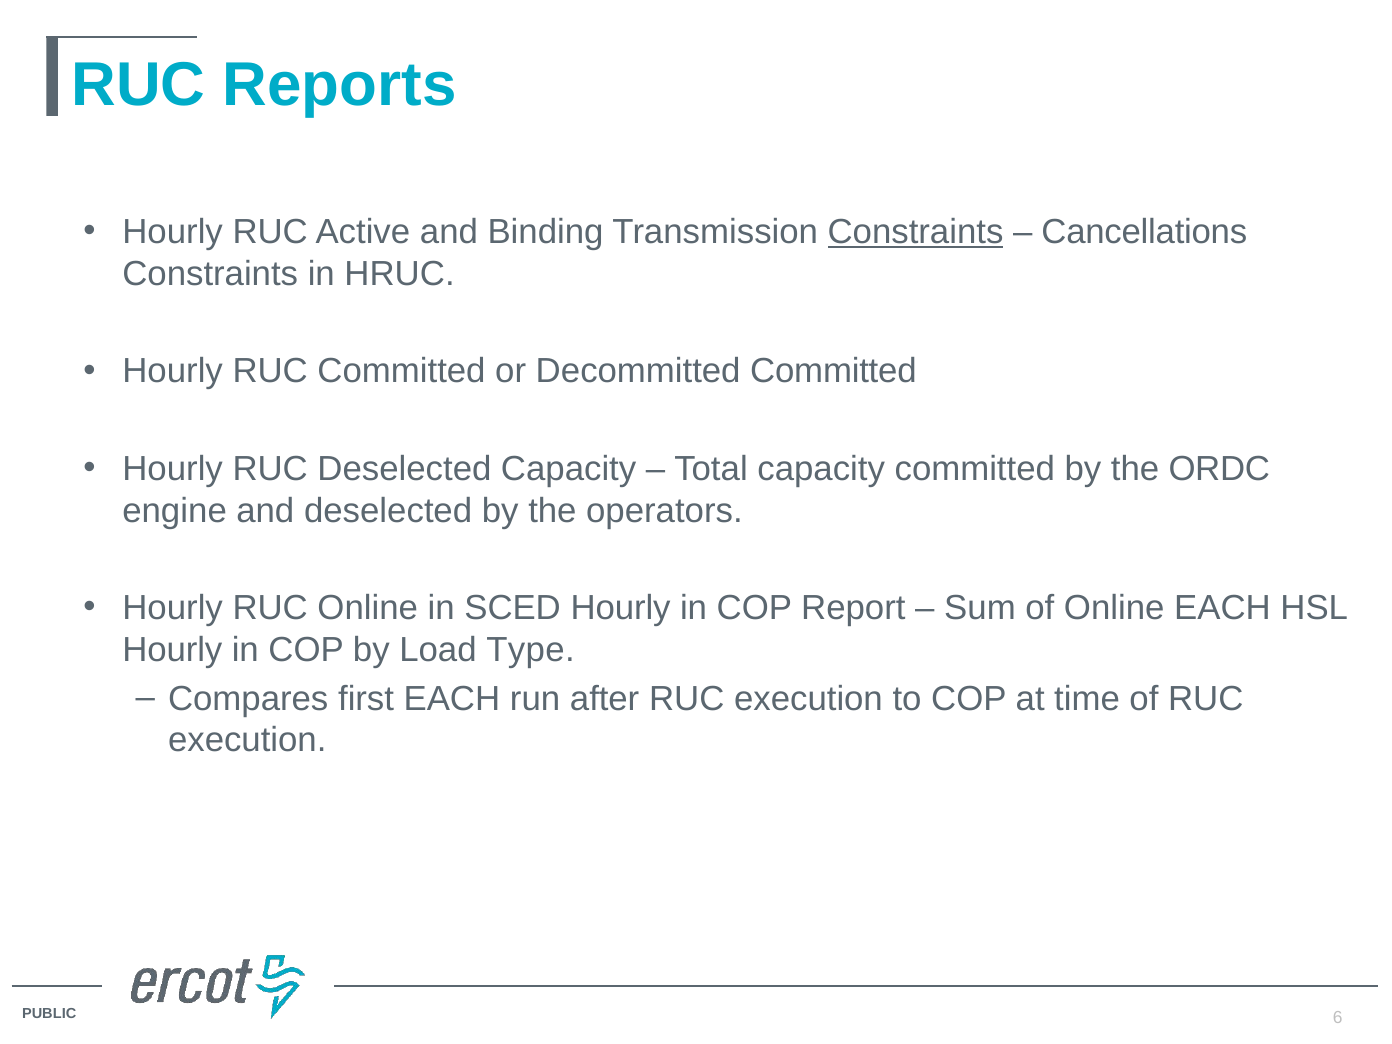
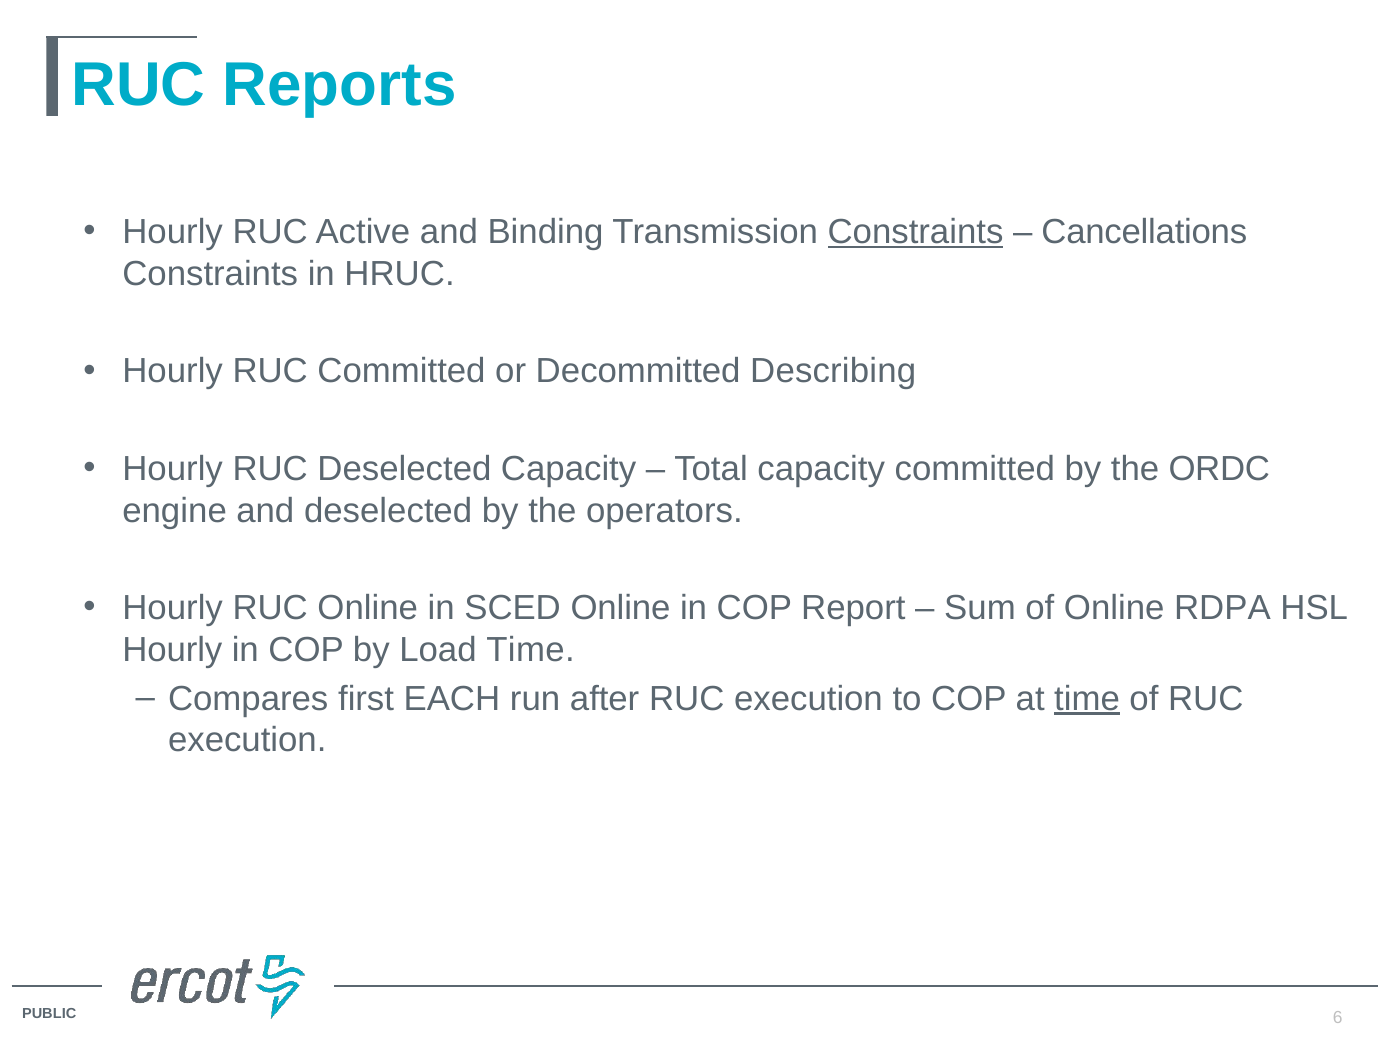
Decommitted Committed: Committed -> Describing
SCED Hourly: Hourly -> Online
Online EACH: EACH -> RDPA
Load Type: Type -> Time
time at (1087, 699) underline: none -> present
